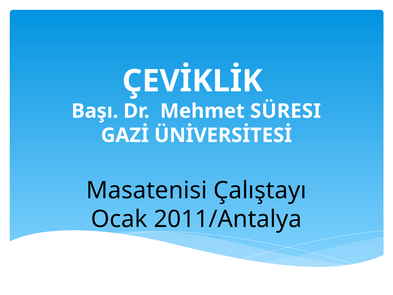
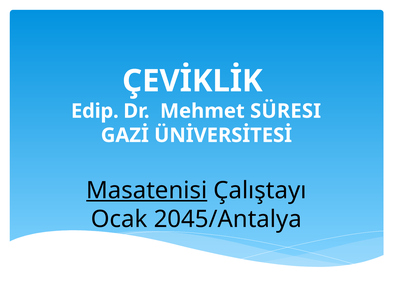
Başı: Başı -> Edip
Masatenisi underline: none -> present
2011/Antalya: 2011/Antalya -> 2045/Antalya
